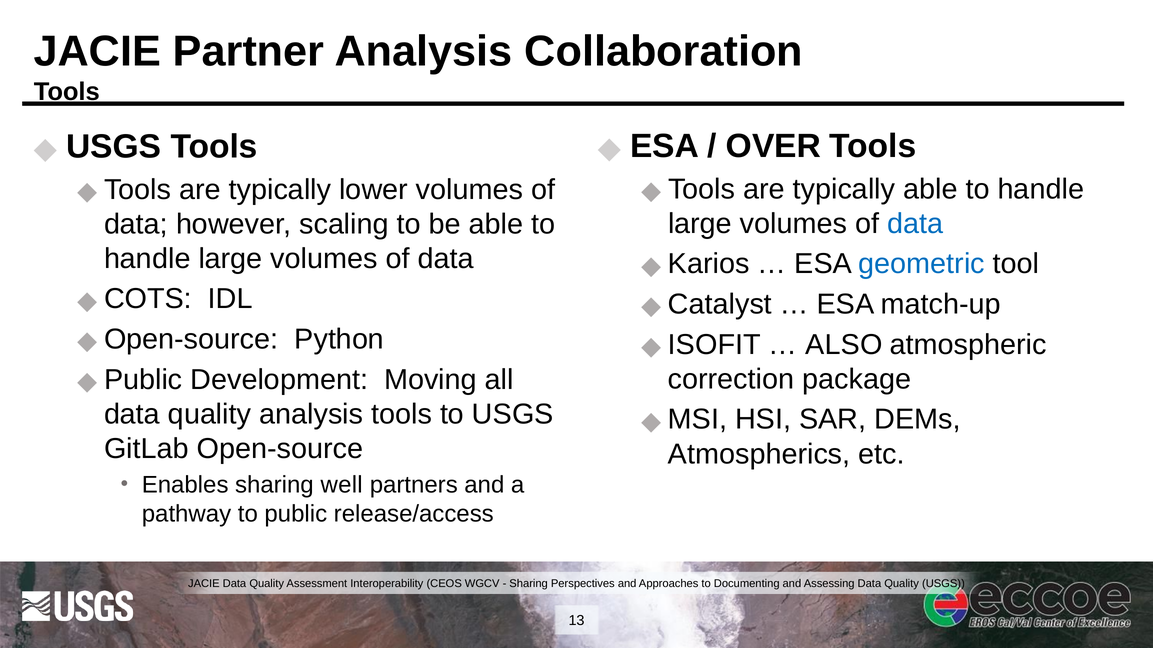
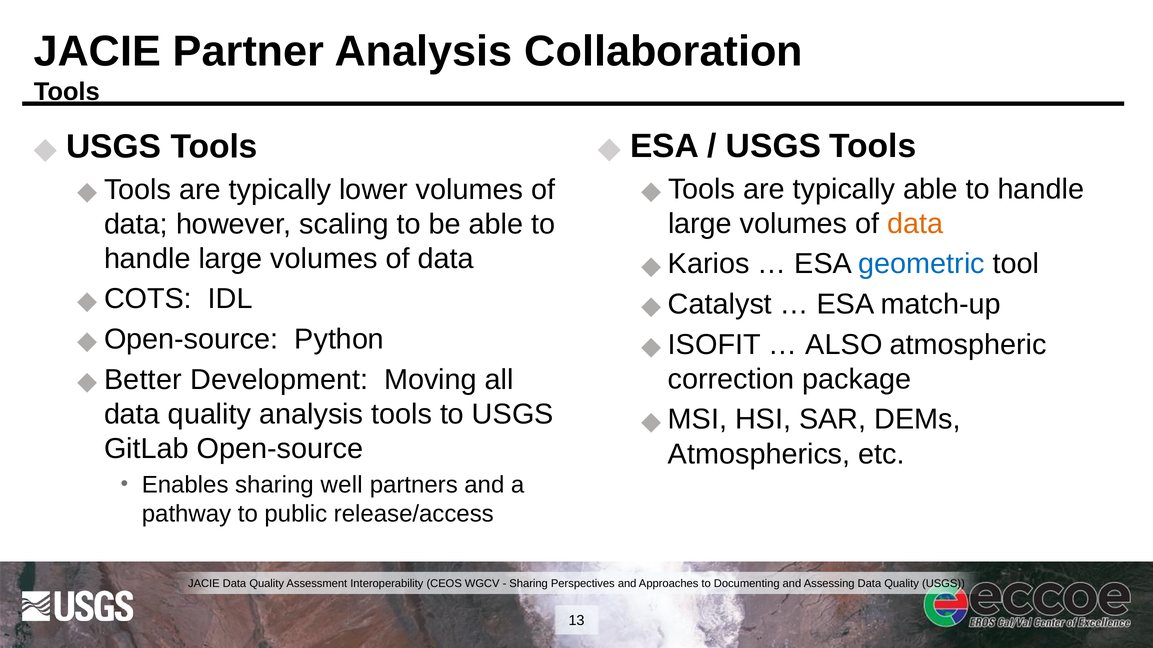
OVER at (774, 146): OVER -> USGS
data at (915, 224) colour: blue -> orange
Public at (143, 380): Public -> Better
